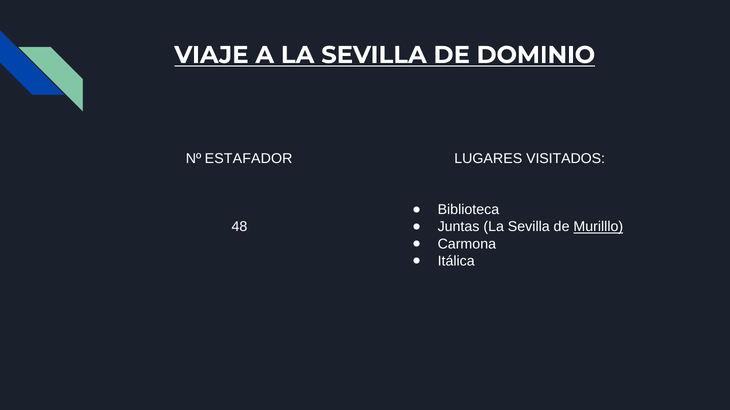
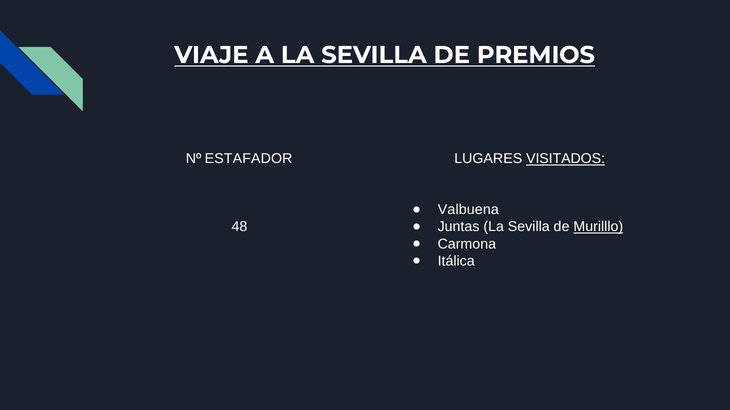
DOMINIO: DOMINIO -> PREMIOS
VISITADOS underline: none -> present
Biblioteca: Biblioteca -> Valbuena
